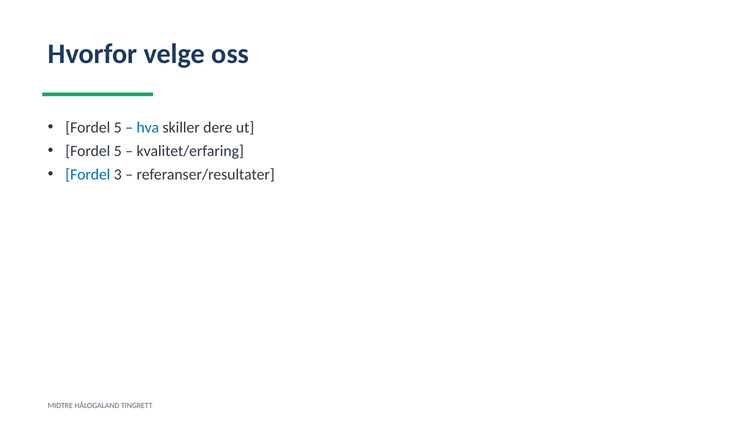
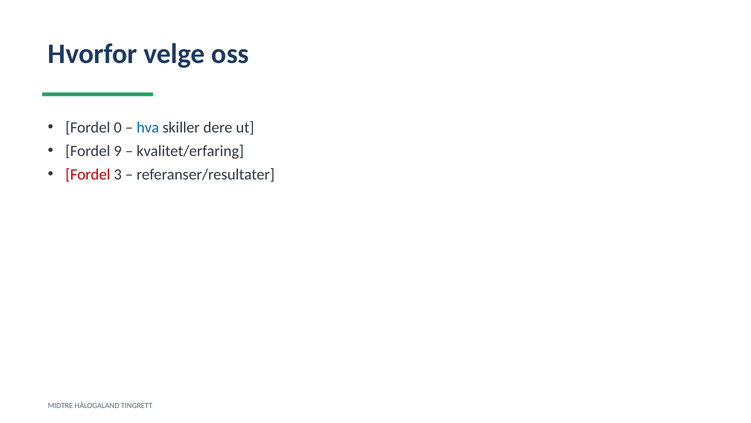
5 at (118, 127): 5 -> 0
5 at (118, 151): 5 -> 9
Fordel at (88, 174) colour: blue -> red
